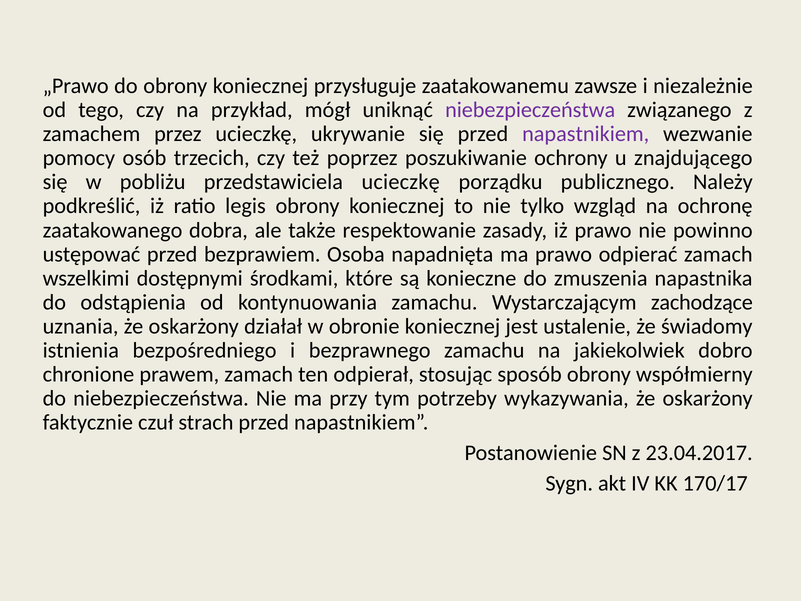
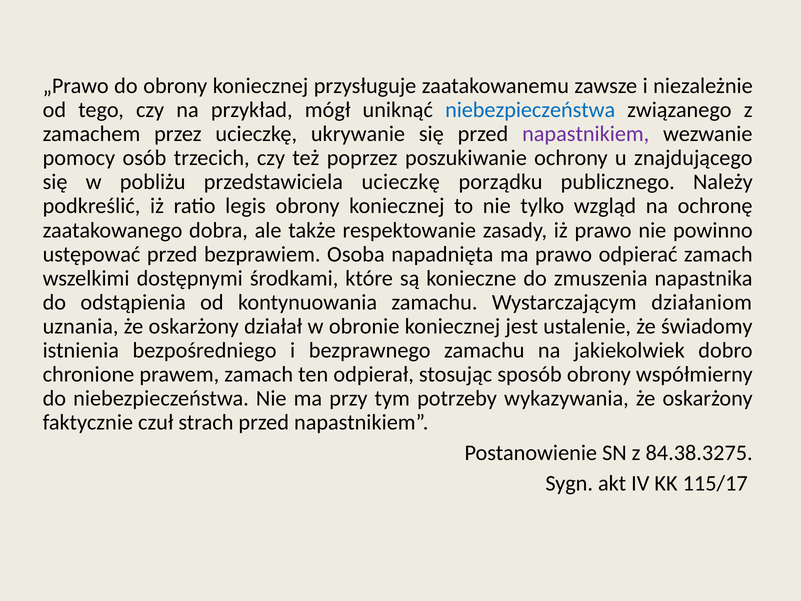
niebezpieczeństwa at (530, 110) colour: purple -> blue
zachodzące: zachodzące -> działaniom
23.04.2017: 23.04.2017 -> 84.38.3275
170/17: 170/17 -> 115/17
